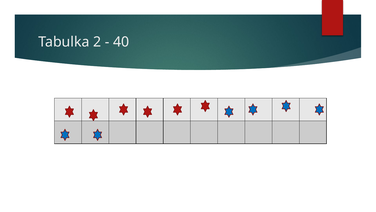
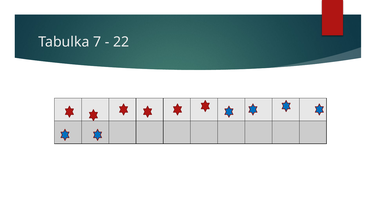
2: 2 -> 7
40: 40 -> 22
